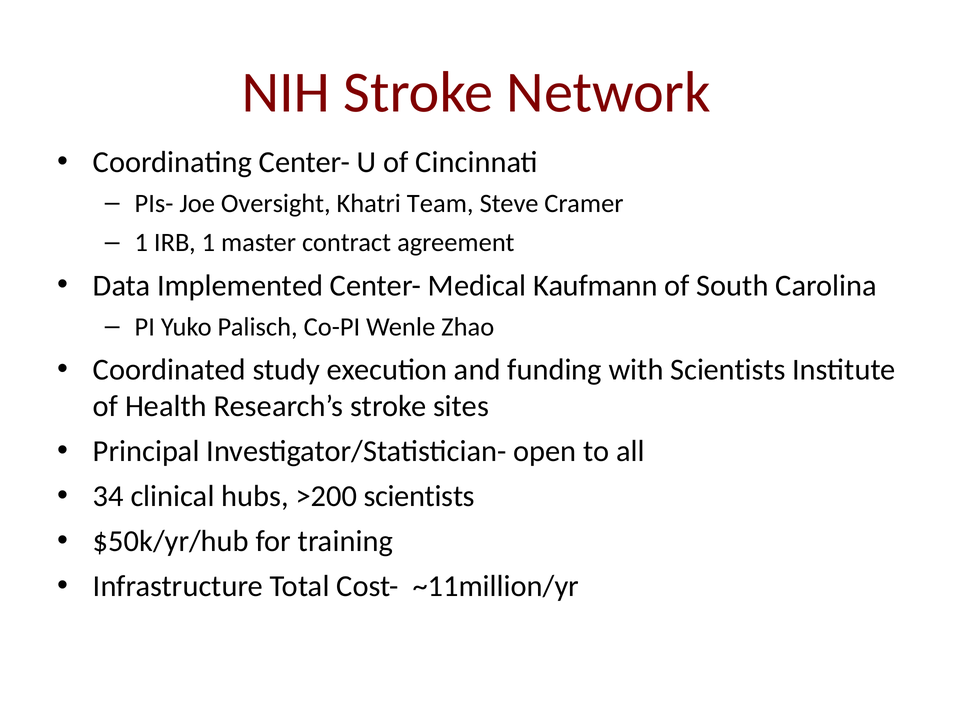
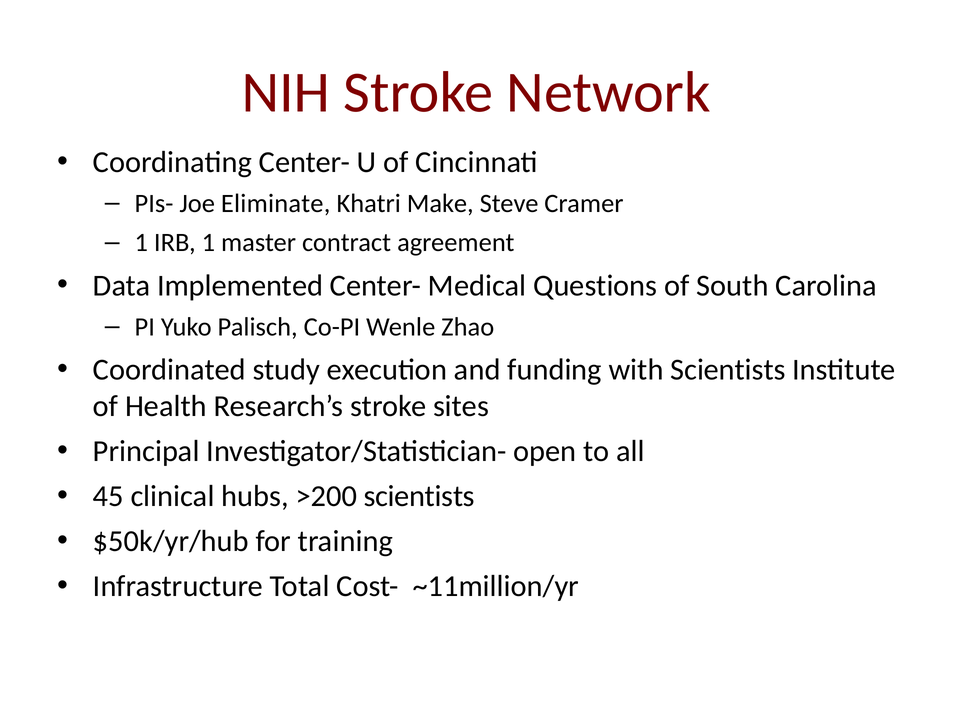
Oversight: Oversight -> Eliminate
Team: Team -> Make
Kaufmann: Kaufmann -> Questions
34: 34 -> 45
